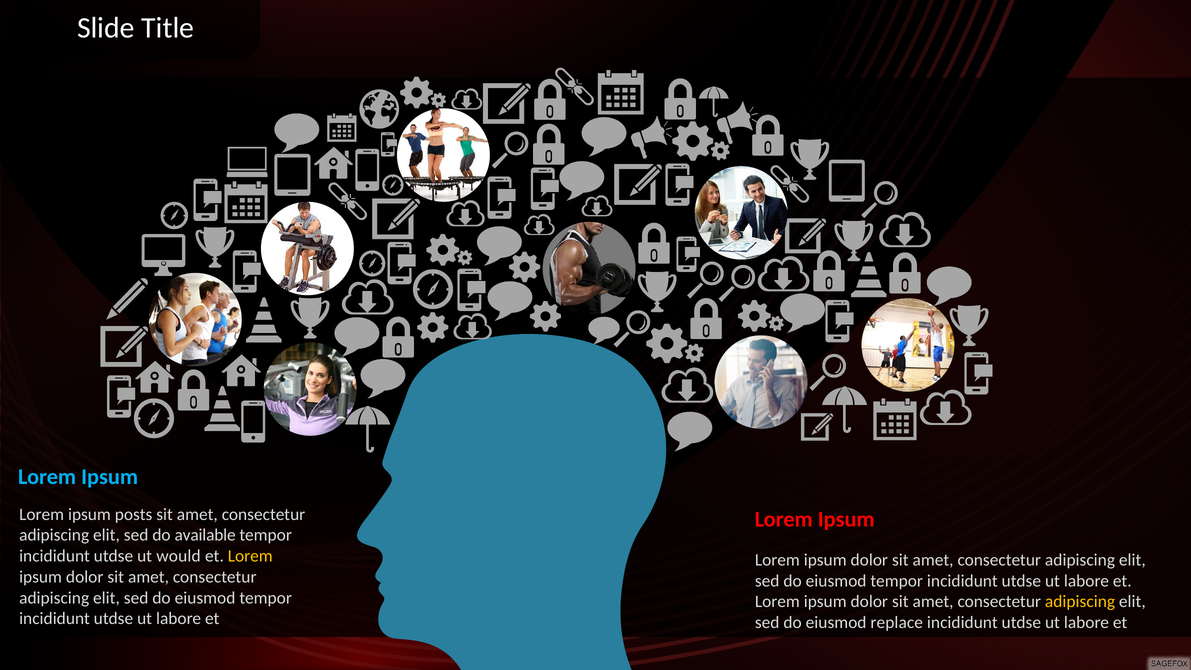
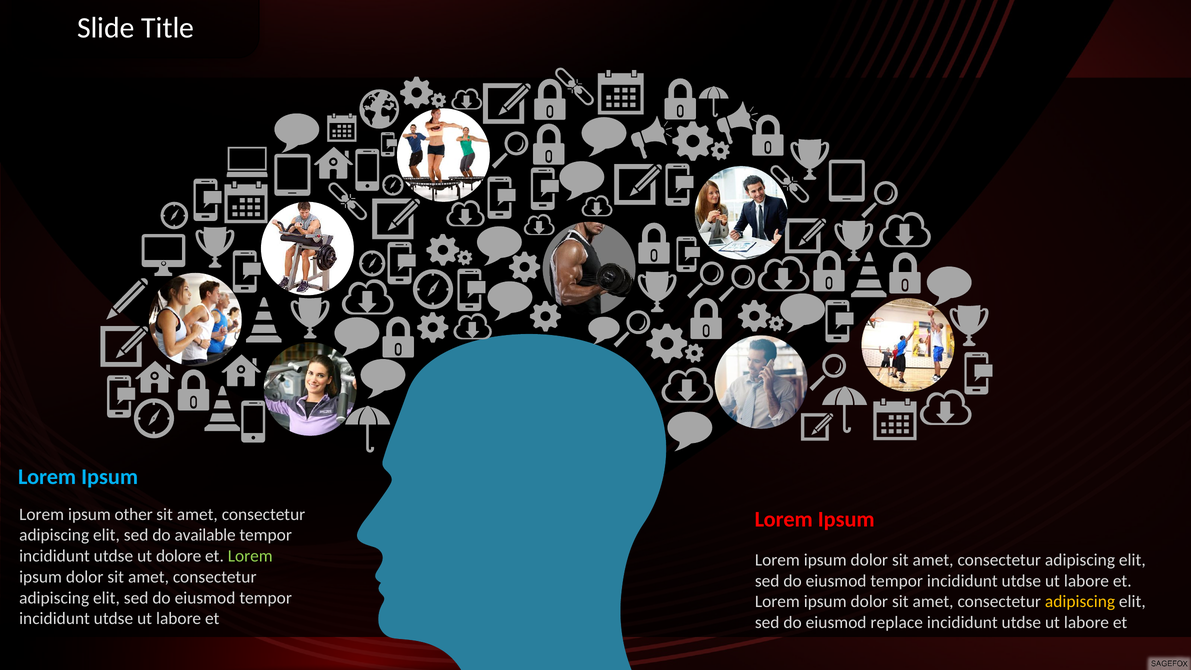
posts: posts -> other
would: would -> dolore
Lorem at (250, 556) colour: yellow -> light green
